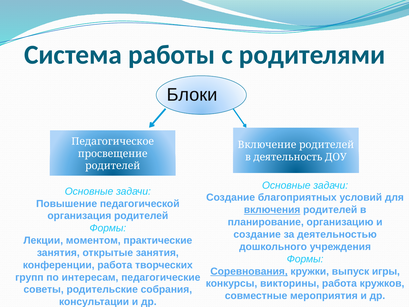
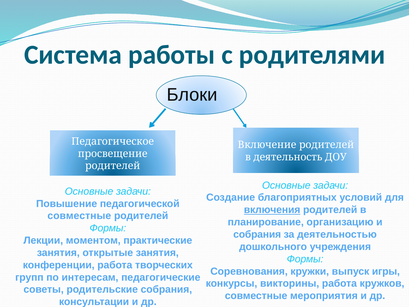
организация at (79, 216): организация -> совместные
создание at (257, 234): создание -> собрания
Соревнования underline: present -> none
